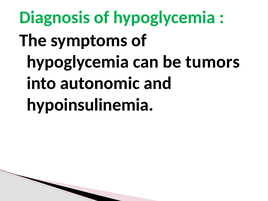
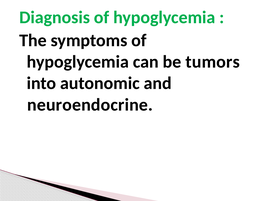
hypoinsulinemia: hypoinsulinemia -> neuroendocrine
